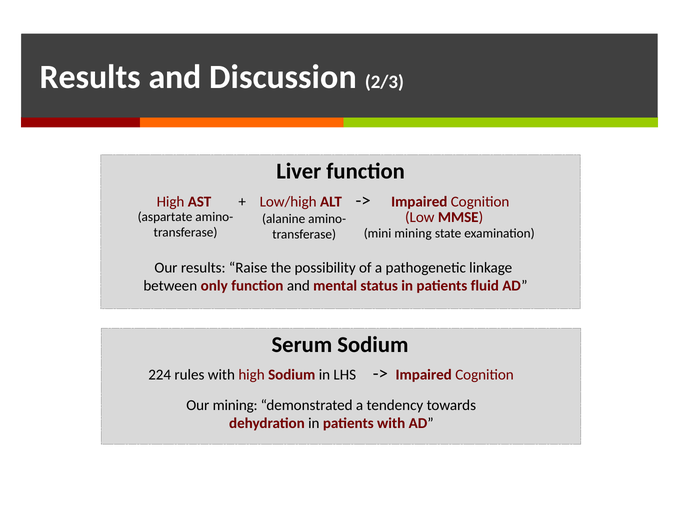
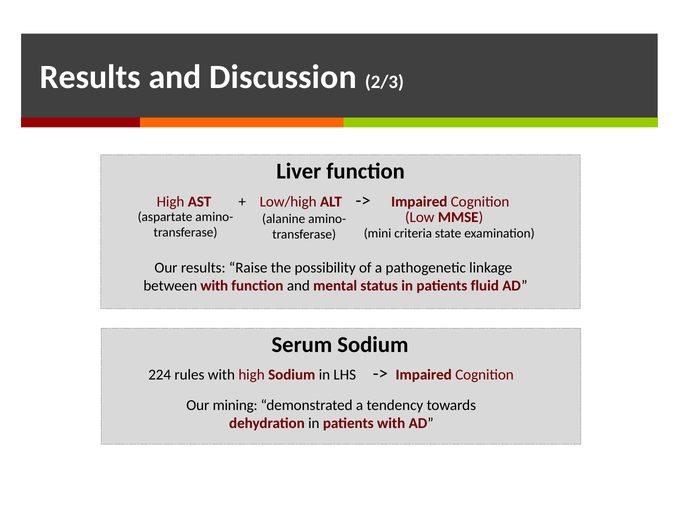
mini mining: mining -> criteria
between only: only -> with
